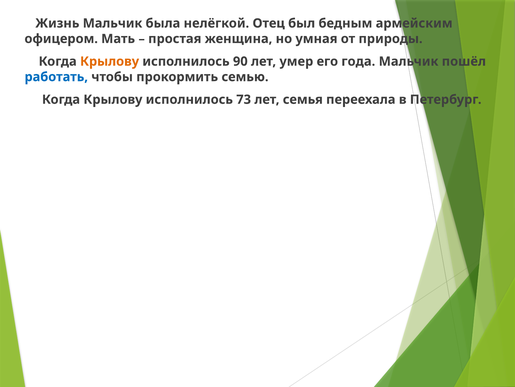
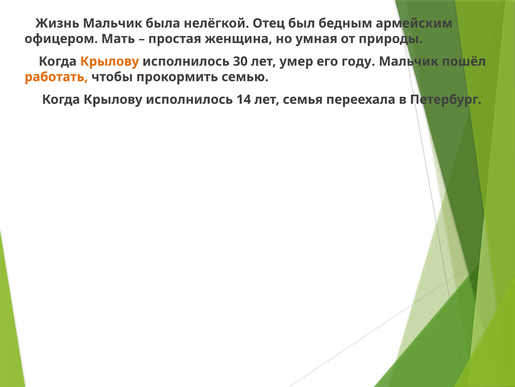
90: 90 -> 30
года: года -> году
работать colour: blue -> orange
73: 73 -> 14
